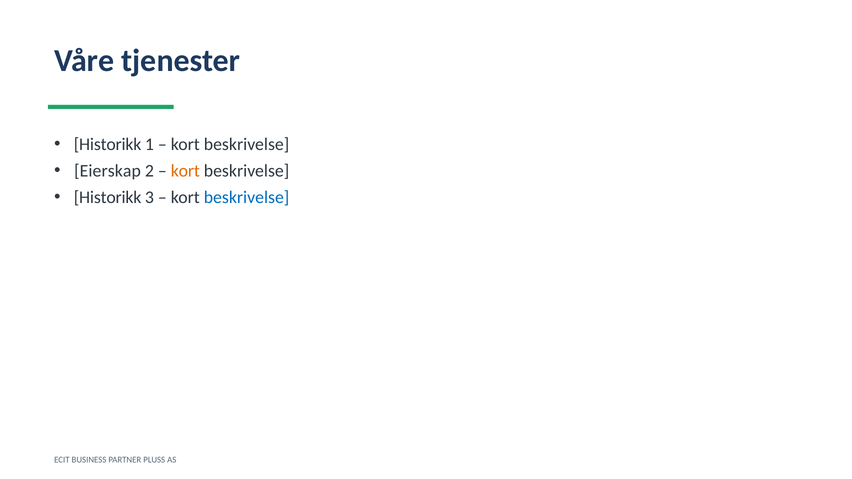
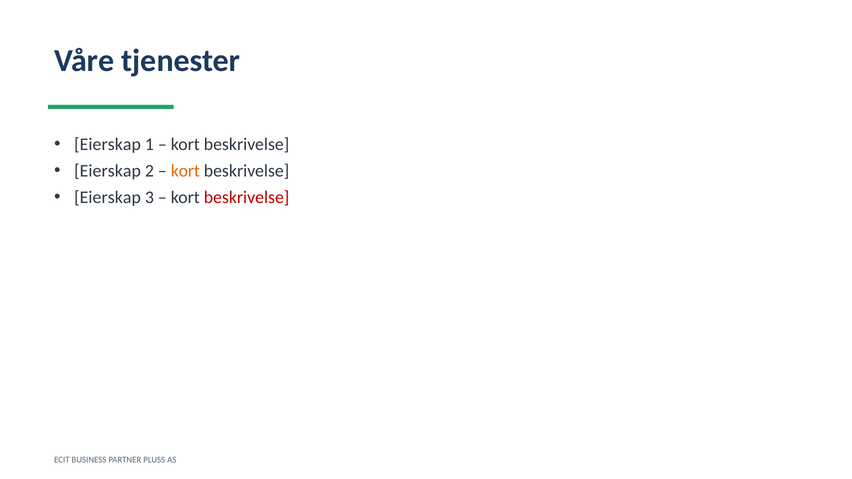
Historikk at (108, 144): Historikk -> Eierskap
Historikk at (108, 198): Historikk -> Eierskap
beskrivelse at (247, 198) colour: blue -> red
